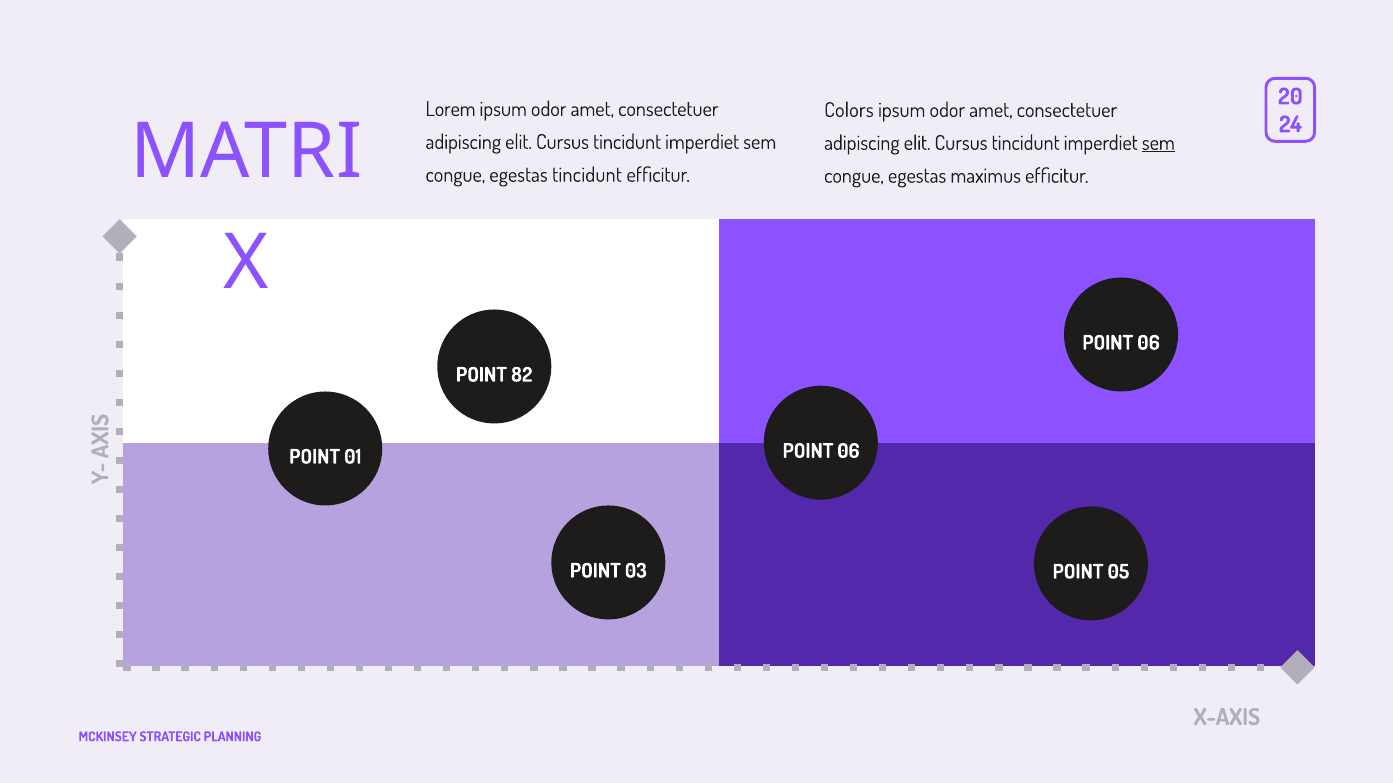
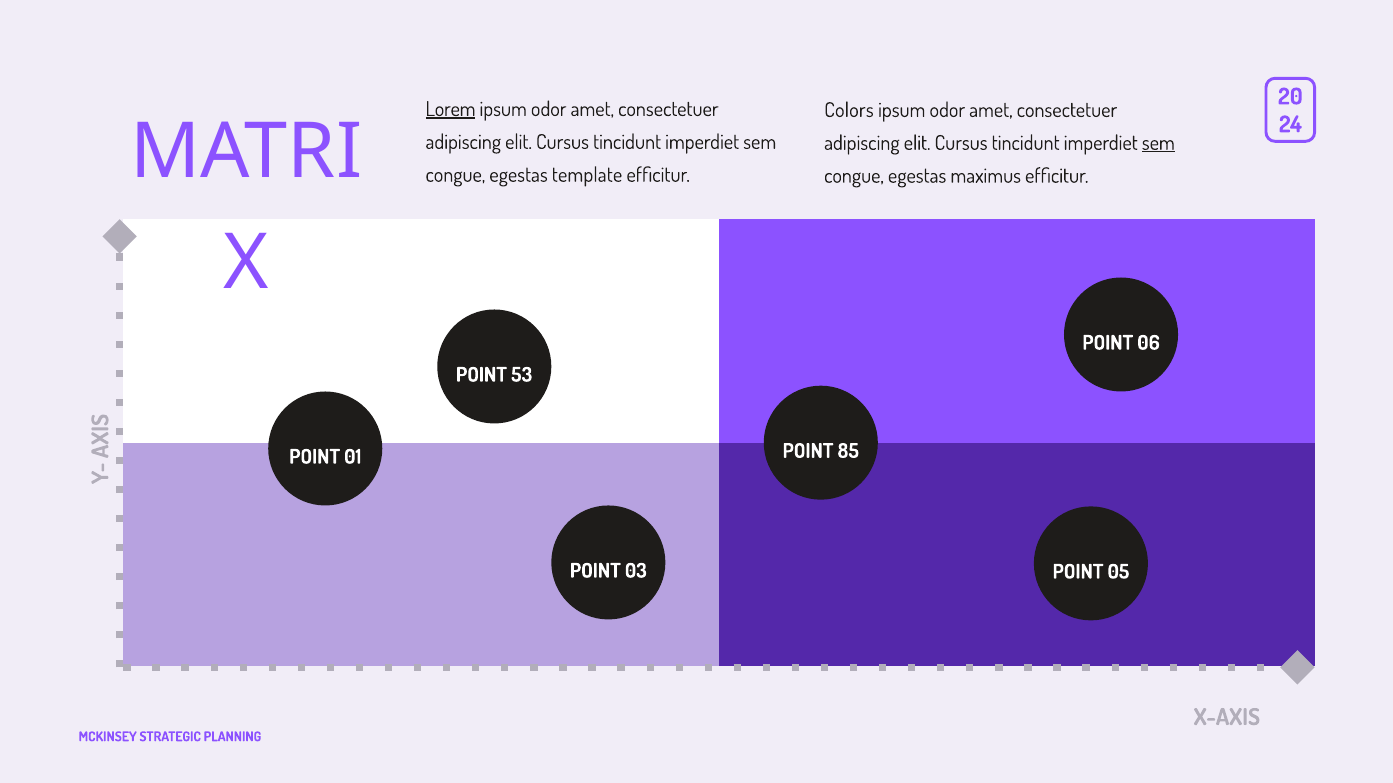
Lorem underline: none -> present
egestas tincidunt: tincidunt -> template
82: 82 -> 53
06 at (848, 452): 06 -> 85
